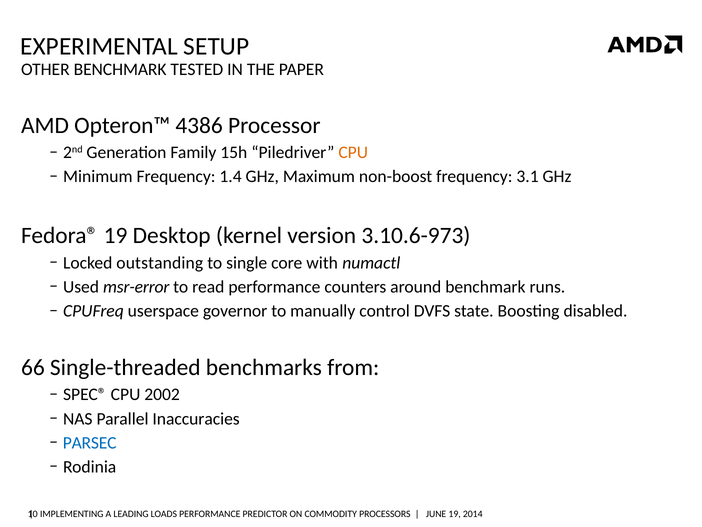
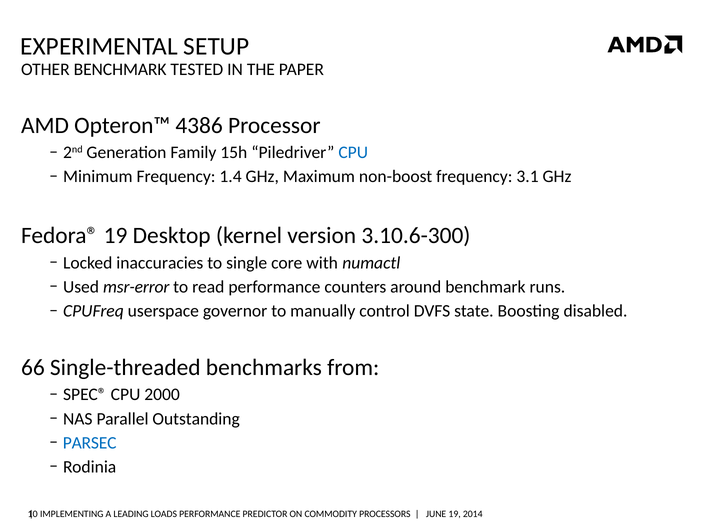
CPU at (353, 152) colour: orange -> blue
3.10.6-973: 3.10.6-973 -> 3.10.6-300
outstanding: outstanding -> inaccuracies
2002: 2002 -> 2000
Inaccuracies: Inaccuracies -> Outstanding
